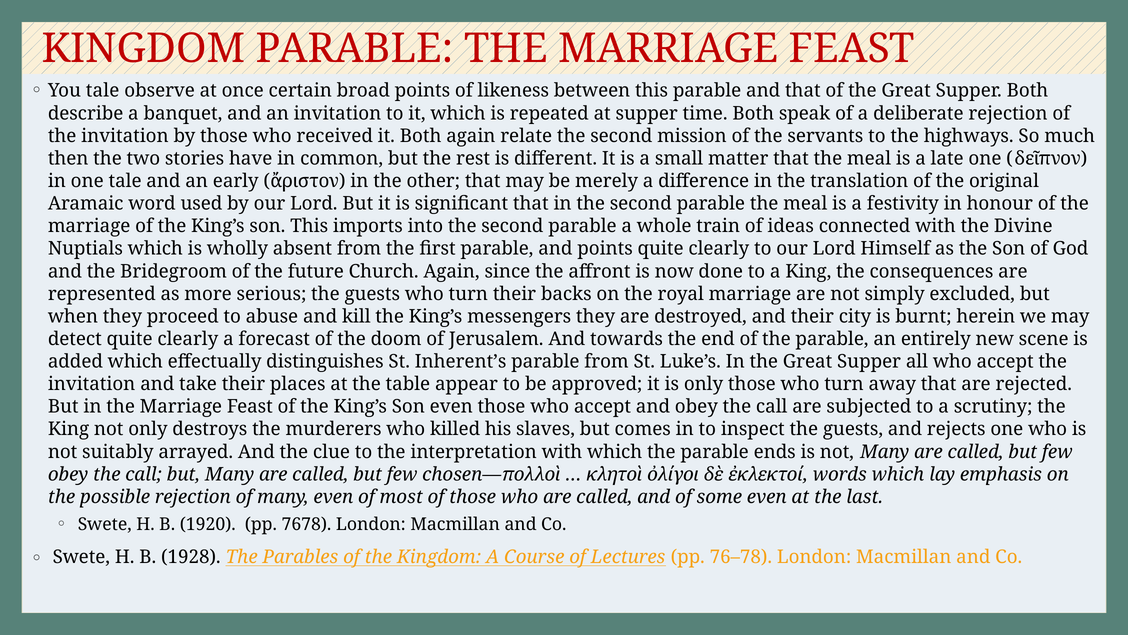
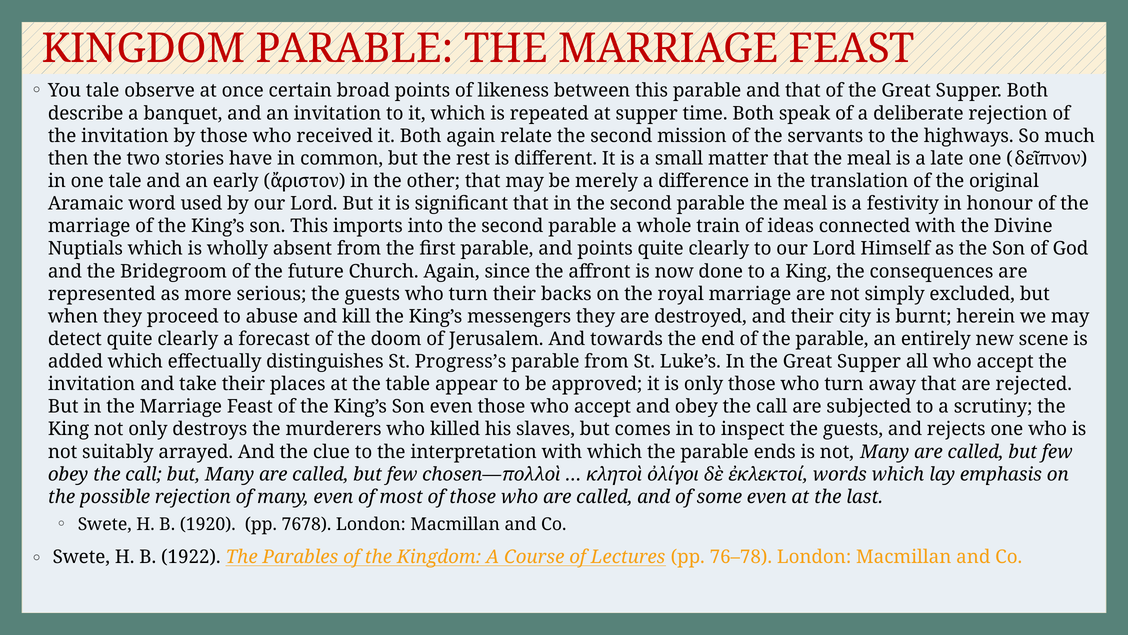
Inherent’s: Inherent’s -> Progress’s
1928: 1928 -> 1922
